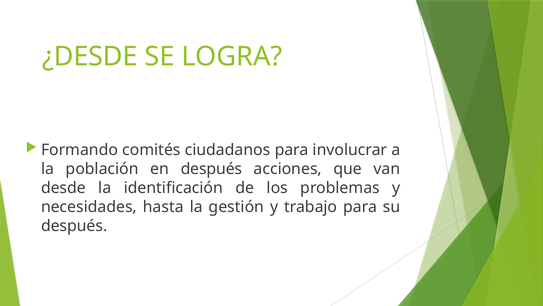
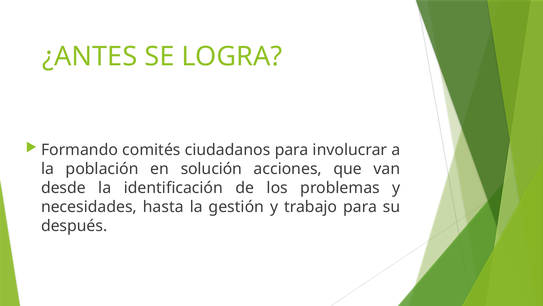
¿DESDE: ¿DESDE -> ¿ANTES
en después: después -> solución
